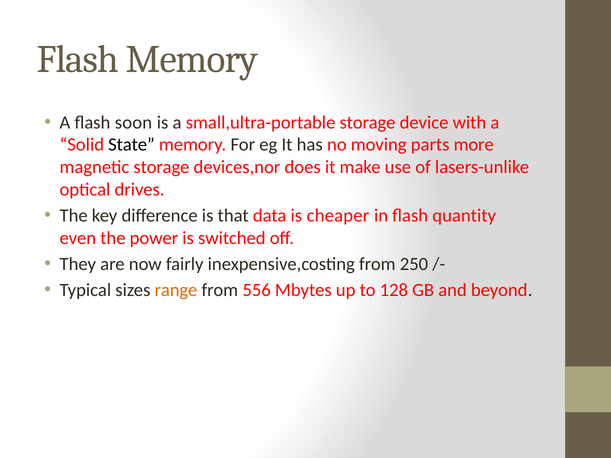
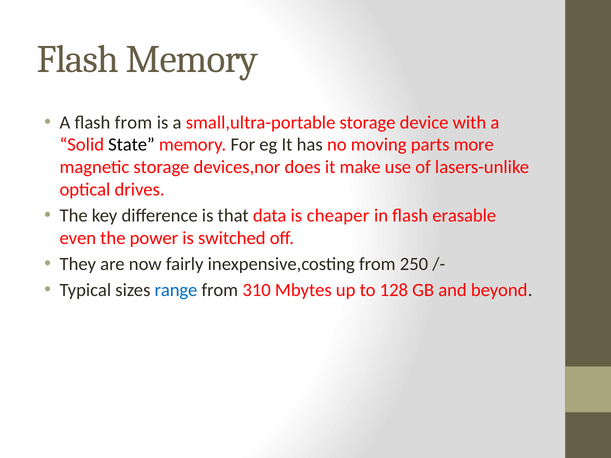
flash soon: soon -> from
quantity: quantity -> erasable
range colour: orange -> blue
556: 556 -> 310
